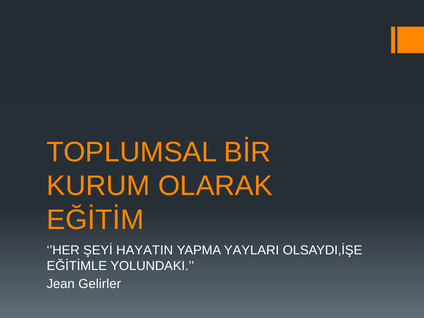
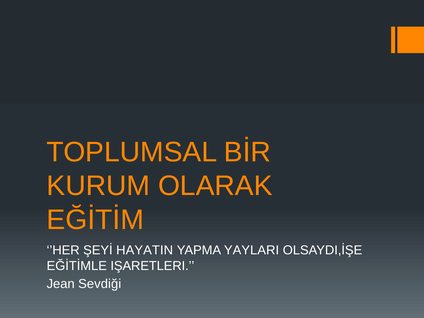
YOLUNDAKI: YOLUNDAKI -> IŞARETLERI
Gelirler: Gelirler -> Sevdiği
